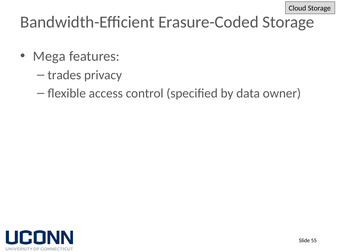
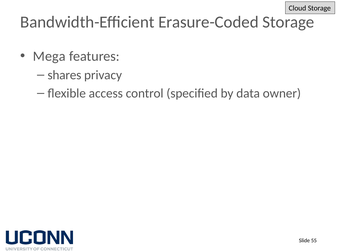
trades: trades -> shares
